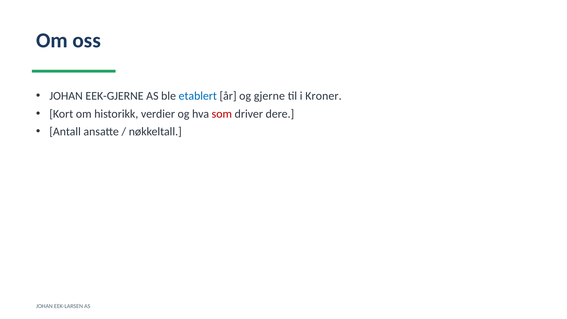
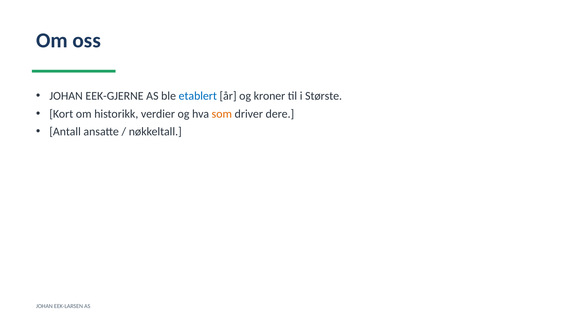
gjerne: gjerne -> kroner
Kroner: Kroner -> Største
som colour: red -> orange
